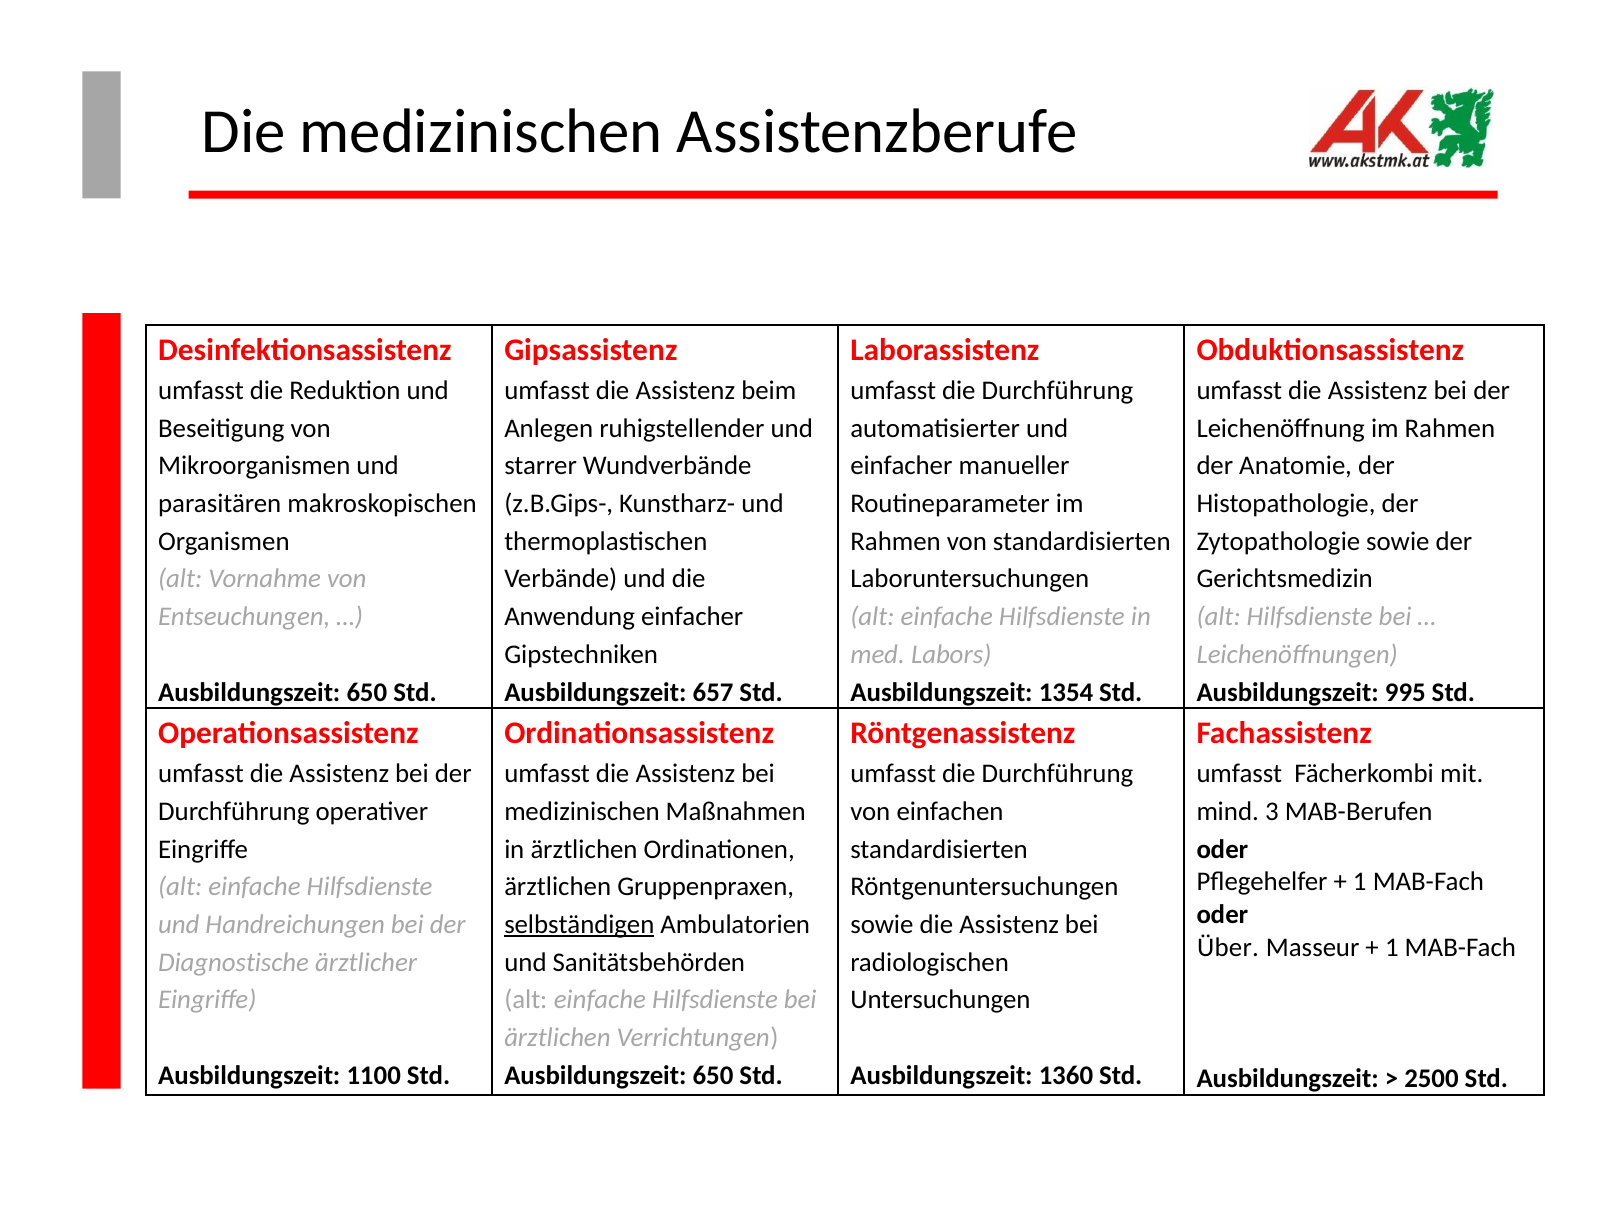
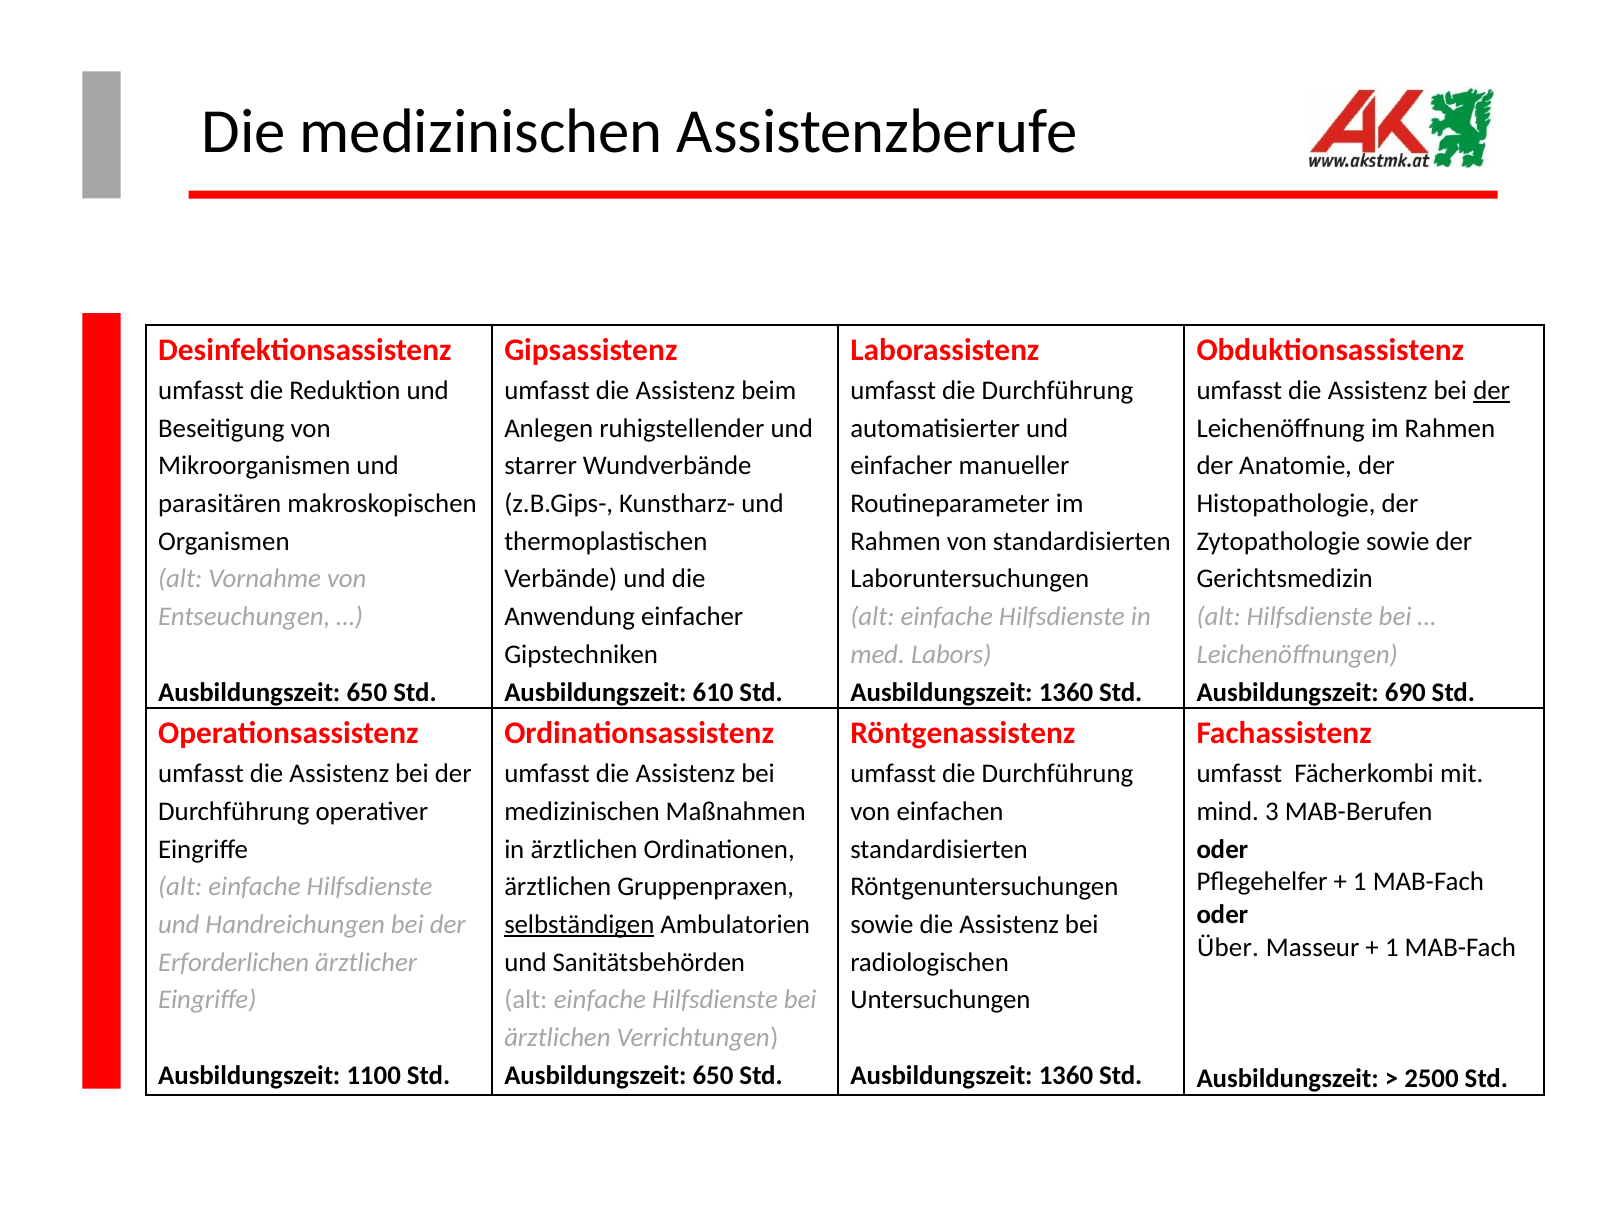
der at (1492, 390) underline: none -> present
657: 657 -> 610
1354 at (1066, 692): 1354 -> 1360
995: 995 -> 690
Diagnostische: Diagnostische -> Erforderlichen
